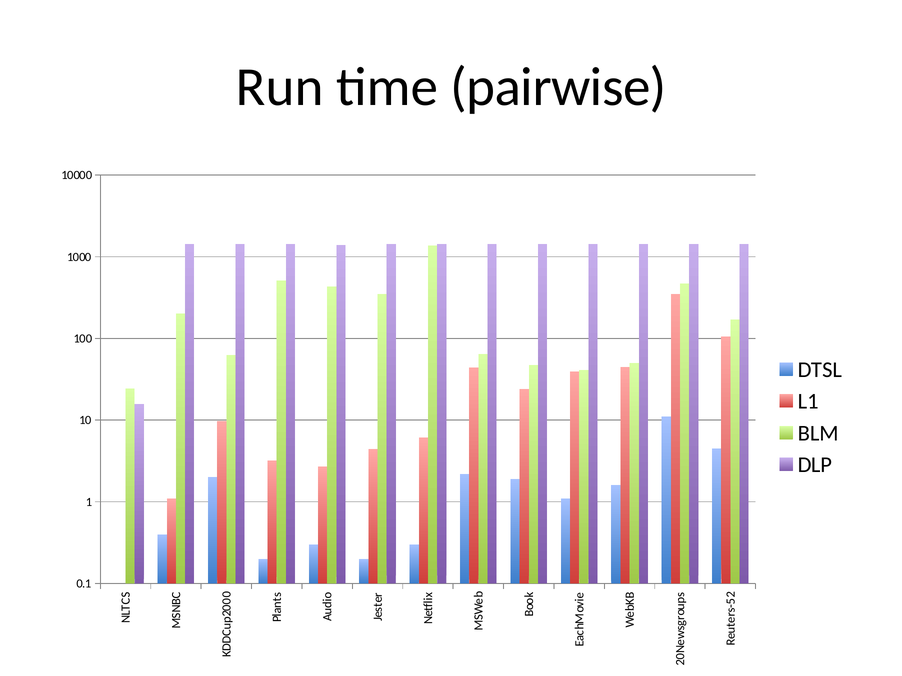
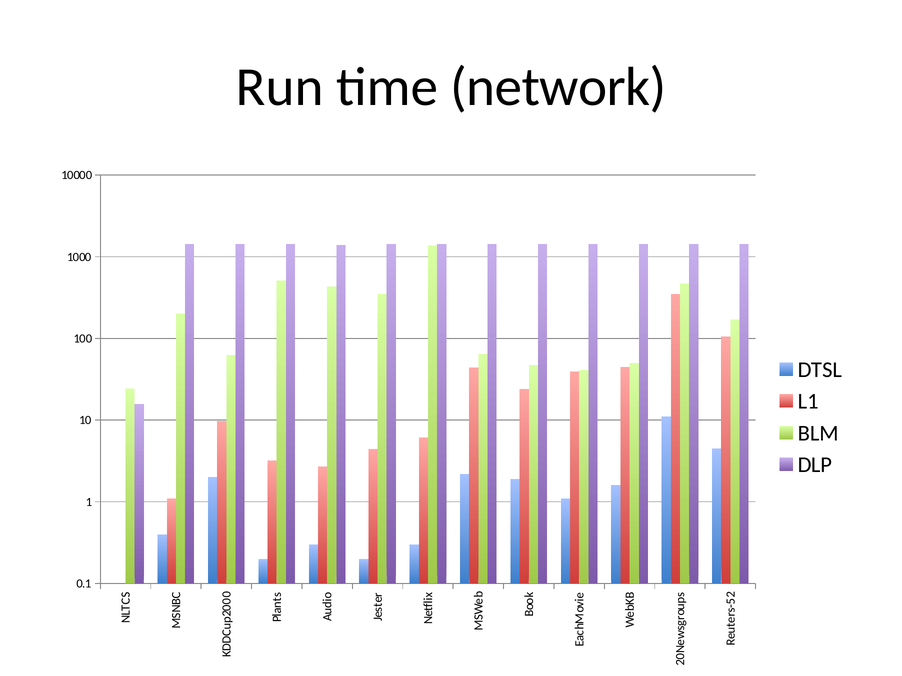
pairwise: pairwise -> network
